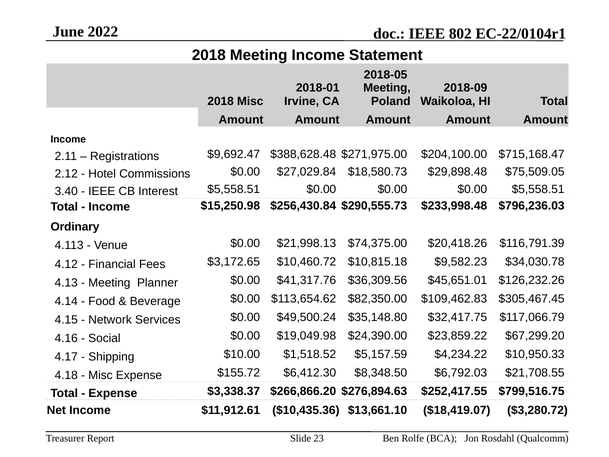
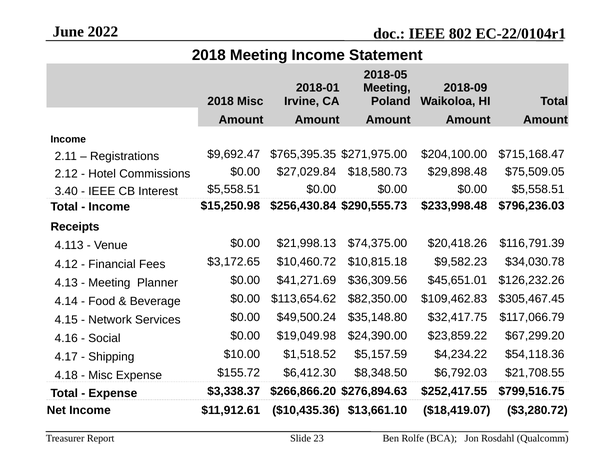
$388,628.48: $388,628.48 -> $765,395.35
Ordinary: Ordinary -> Receipts
$41,317.76: $41,317.76 -> $41,271.69
$10,950.33: $10,950.33 -> $54,118.36
